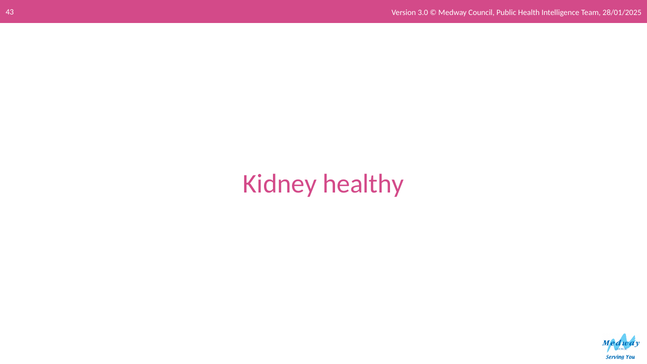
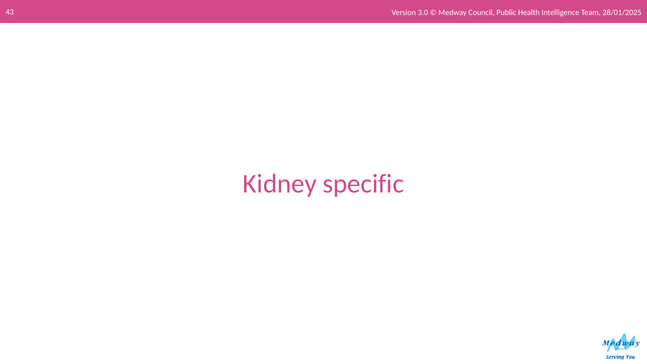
healthy: healthy -> specific
